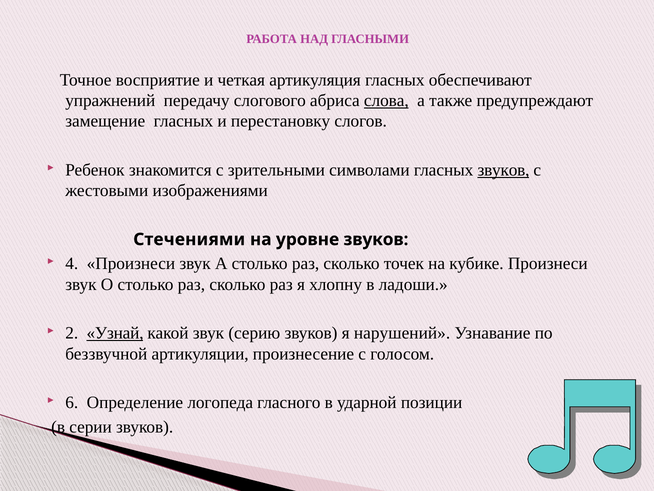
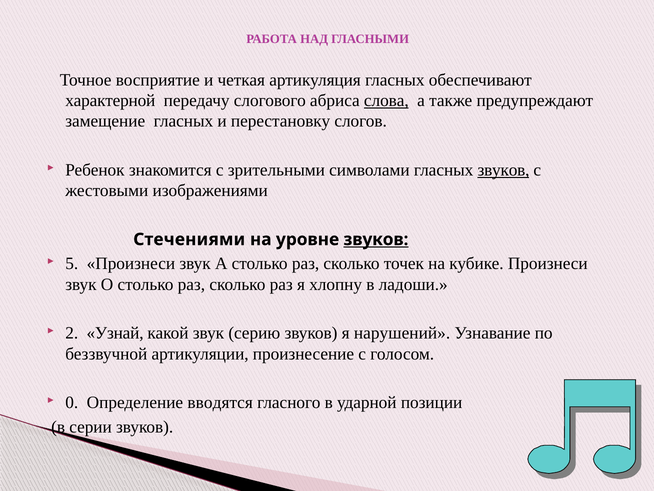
упражнений: упражнений -> характерной
звуков at (376, 239) underline: none -> present
4: 4 -> 5
Узнай underline: present -> none
6: 6 -> 0
логопеда: логопеда -> вводятся
